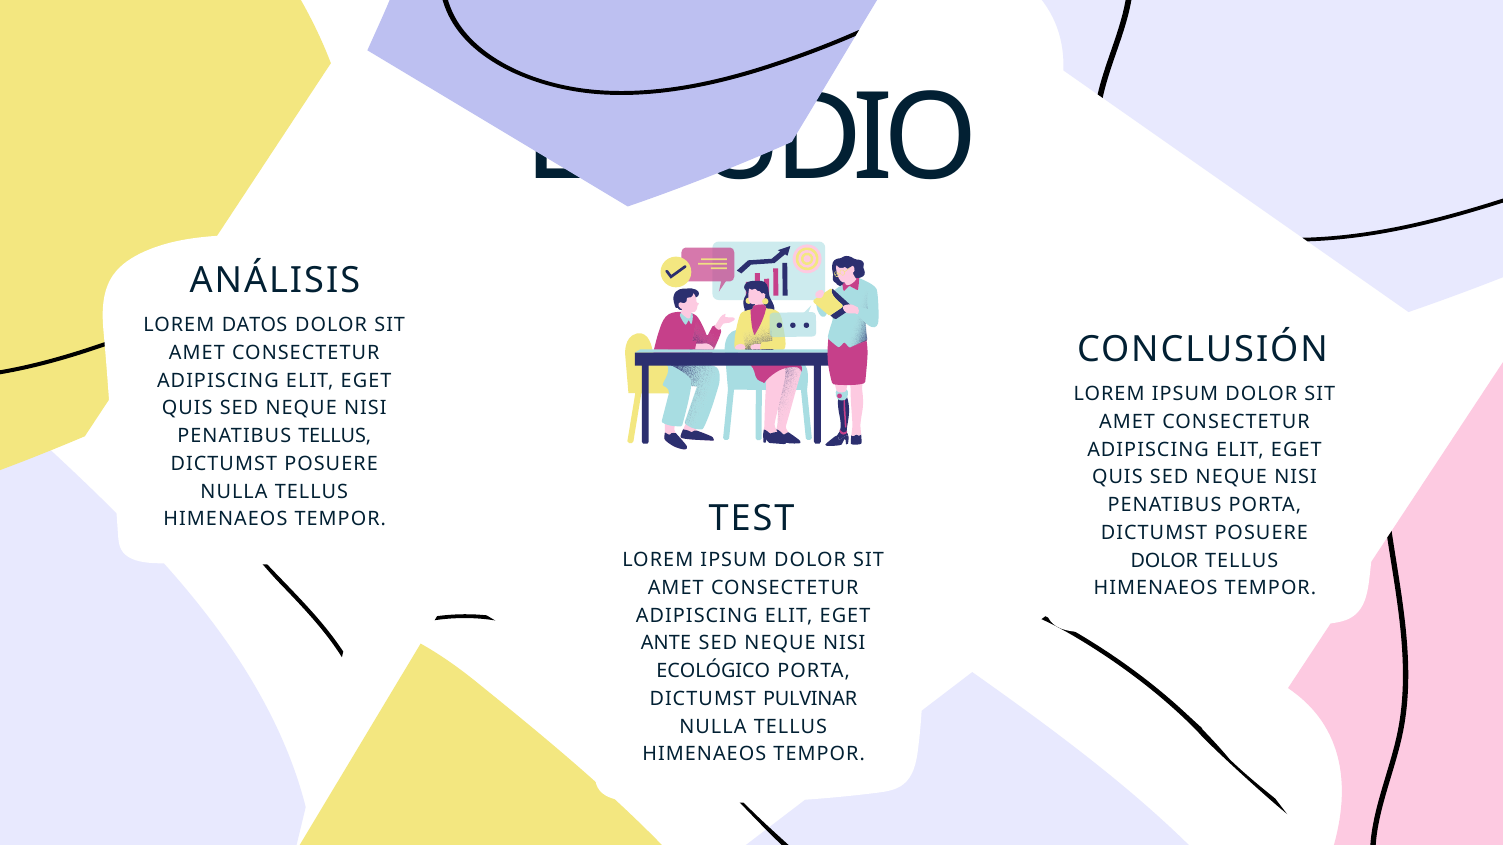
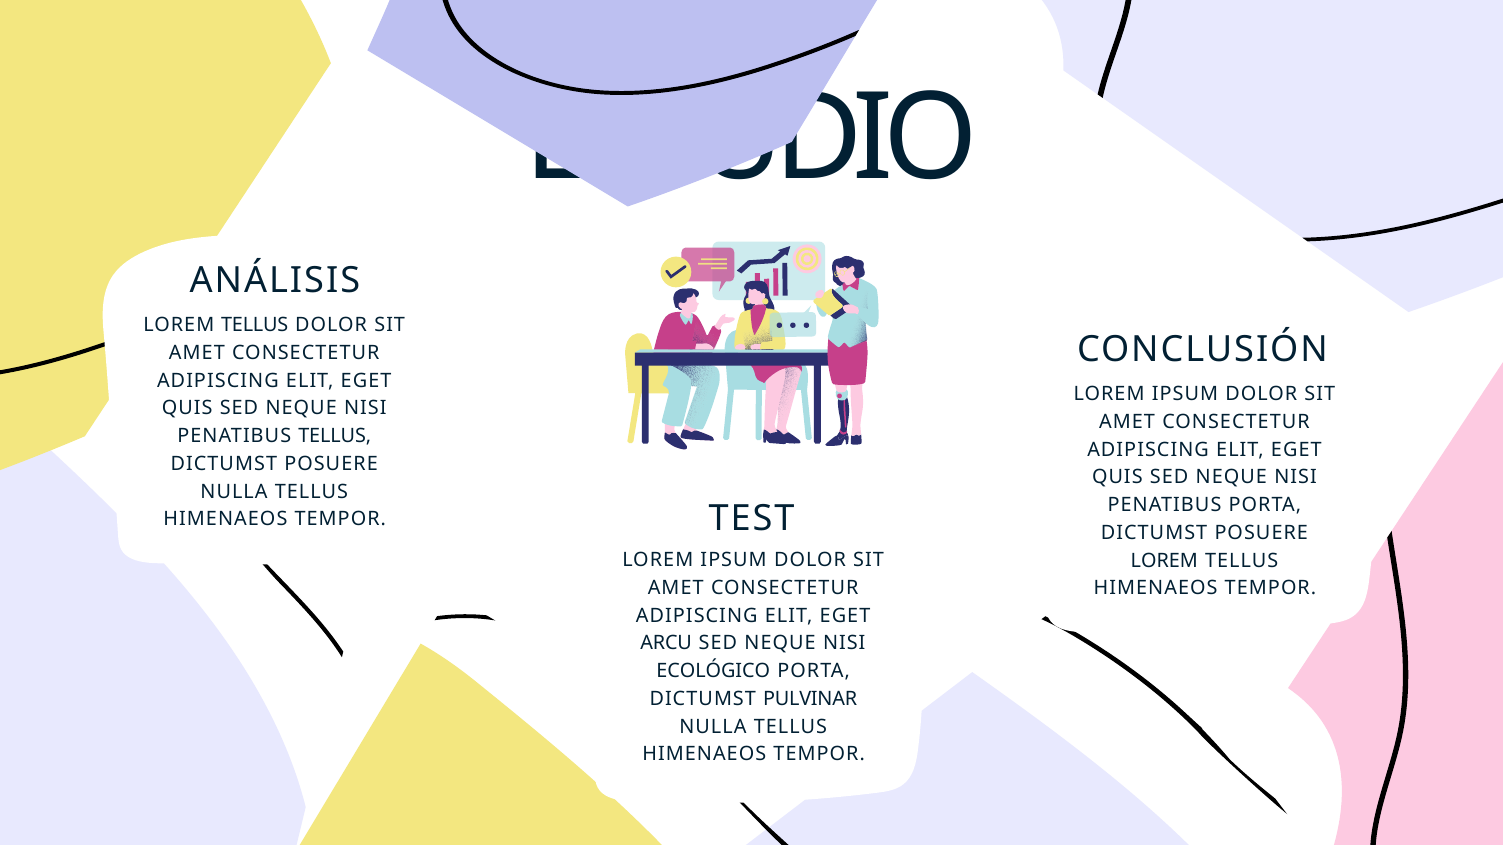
DATOS at (255, 325): DATOS -> TELLUS
DOLOR at (1164, 561): DOLOR -> LOREM
ANTE: ANTE -> ARCU
